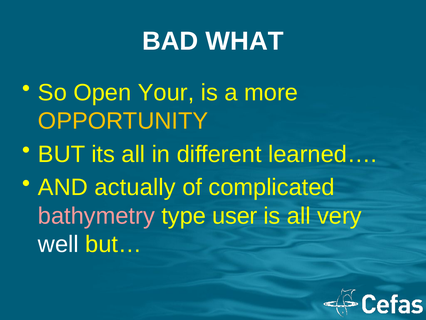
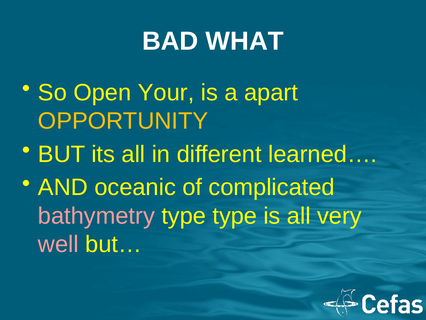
more: more -> apart
actually: actually -> oceanic
type user: user -> type
well colour: white -> pink
